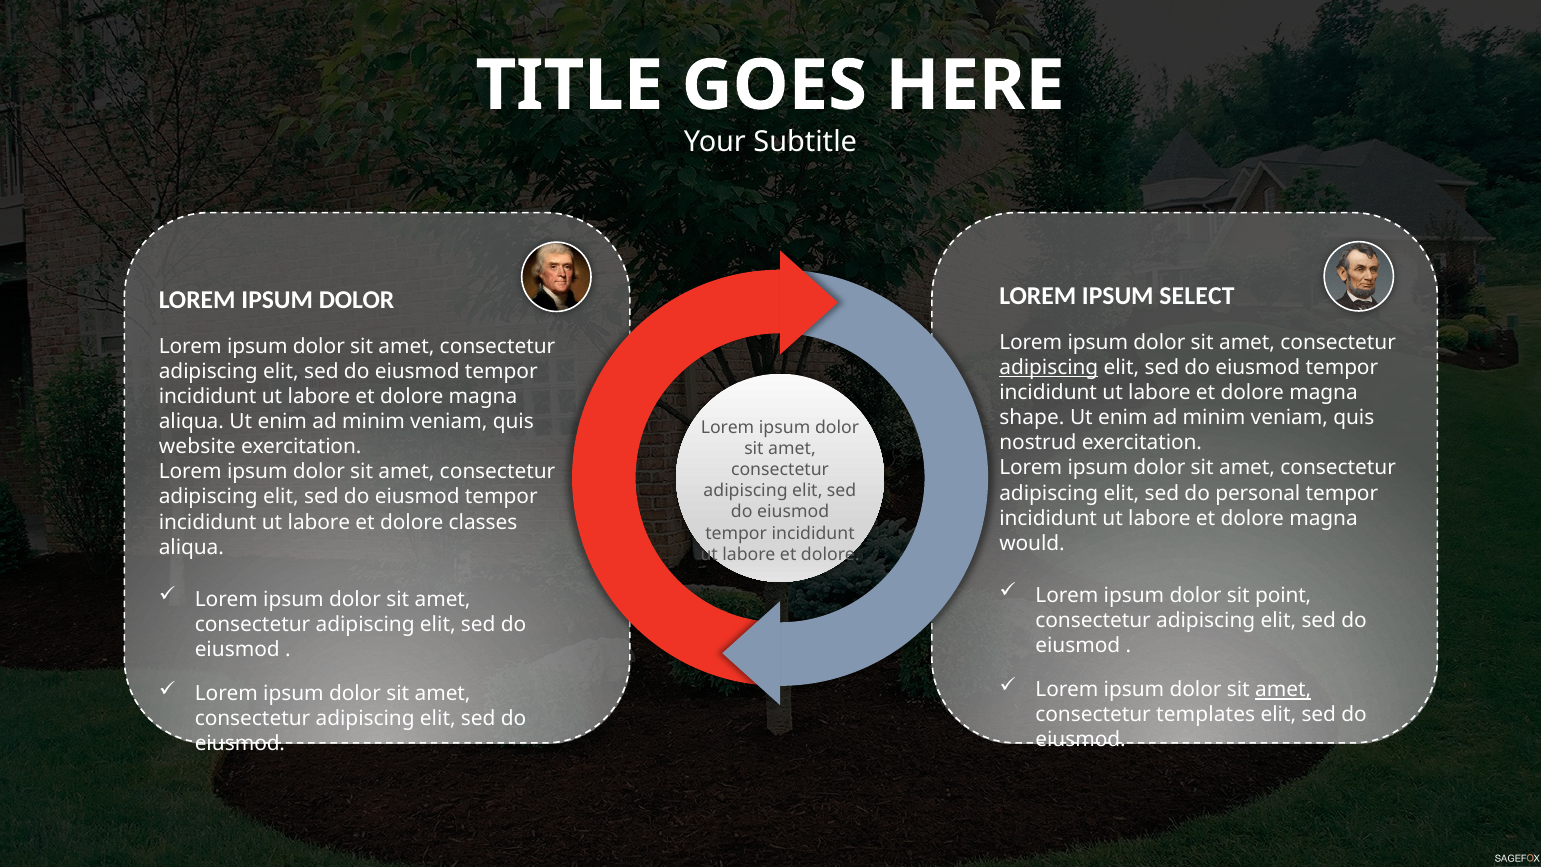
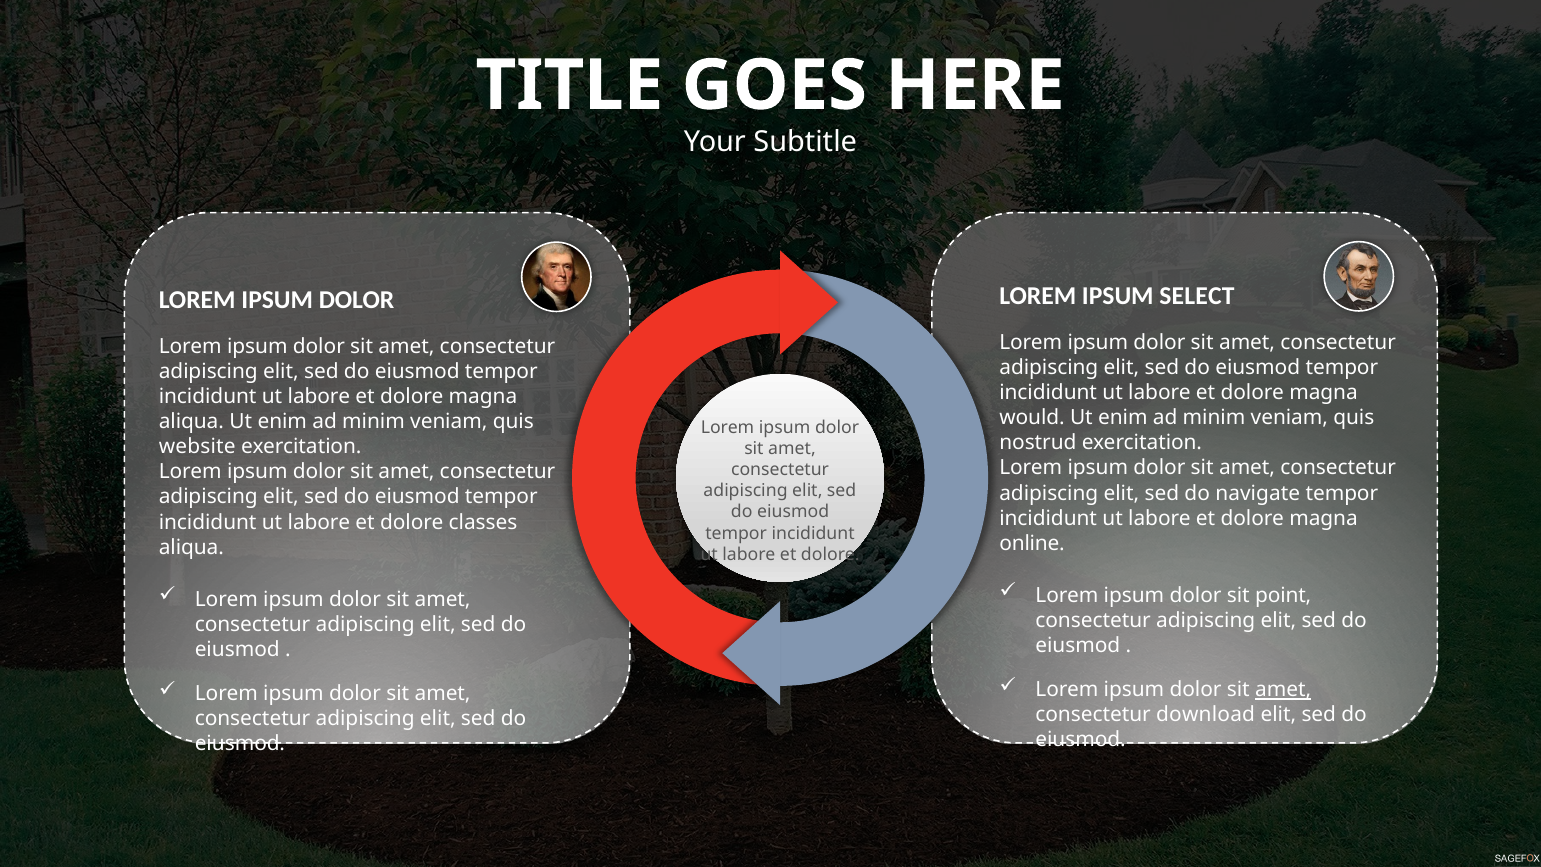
adipiscing at (1049, 368) underline: present -> none
shape: shape -> would
personal: personal -> navigate
would: would -> online
templates: templates -> download
